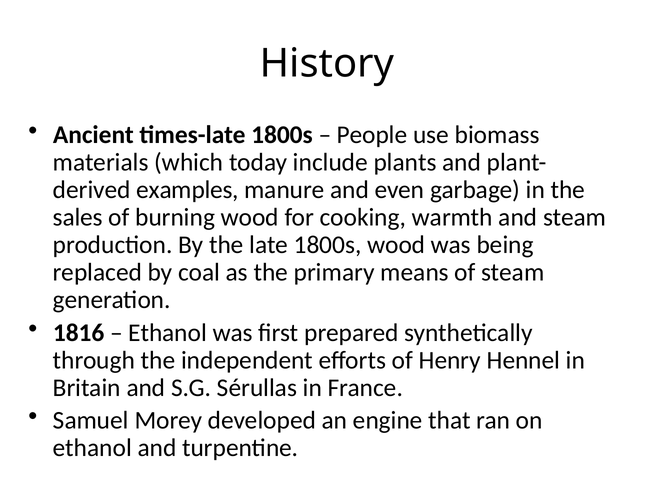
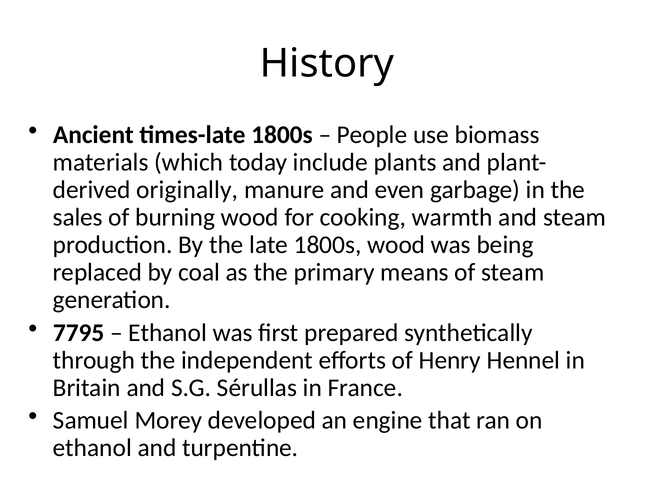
examples: examples -> originally
1816: 1816 -> 7795
